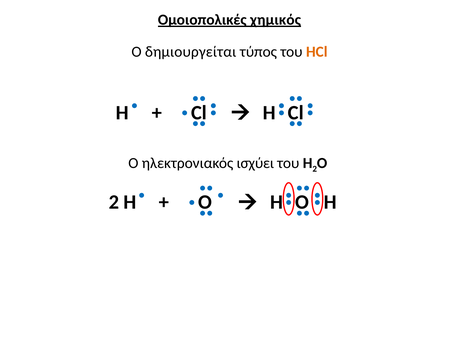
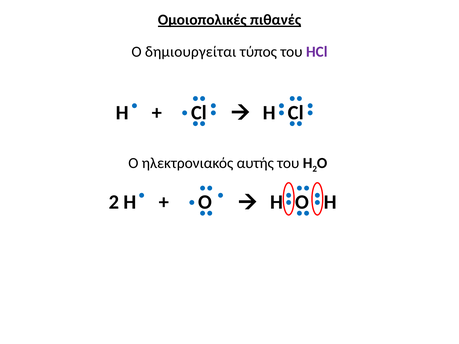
χημικός: χημικός -> πιθανές
HCl colour: orange -> purple
ισχύει: ισχύει -> αυτής
